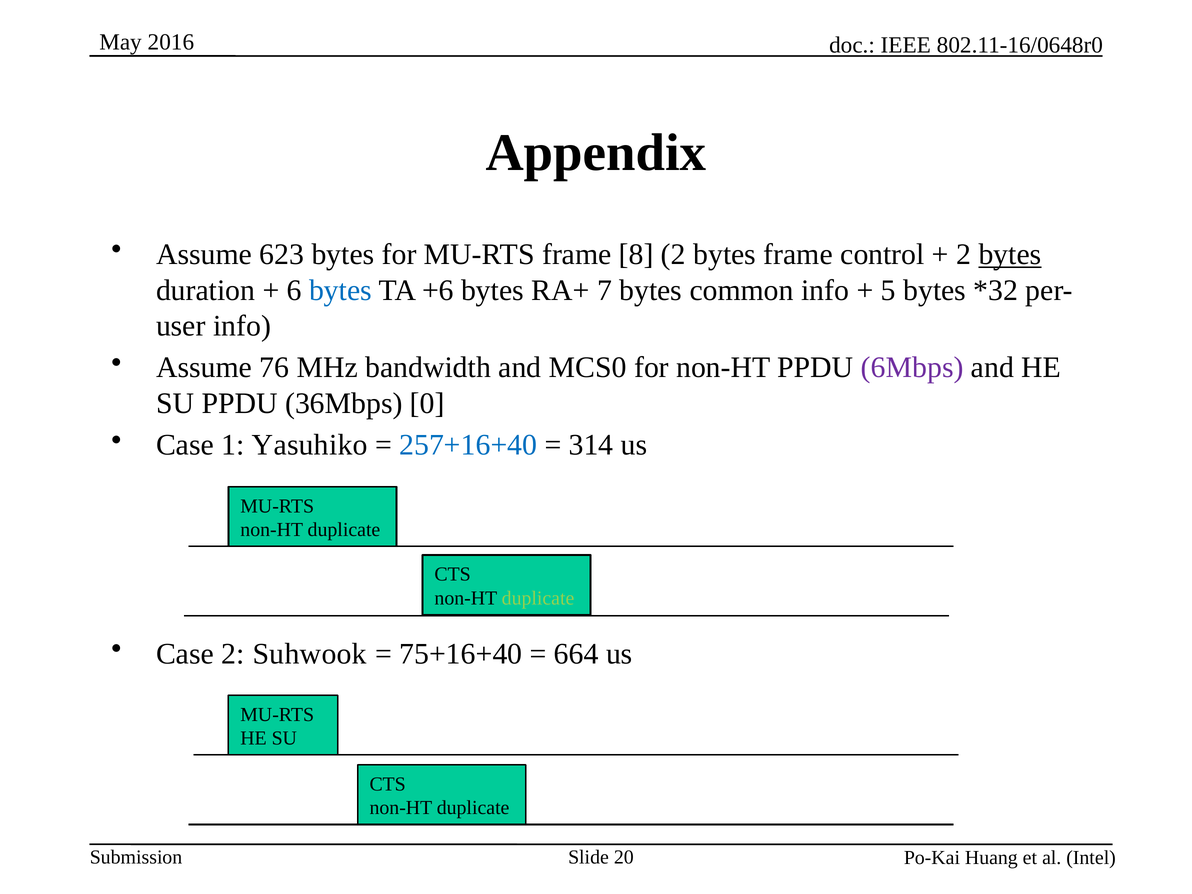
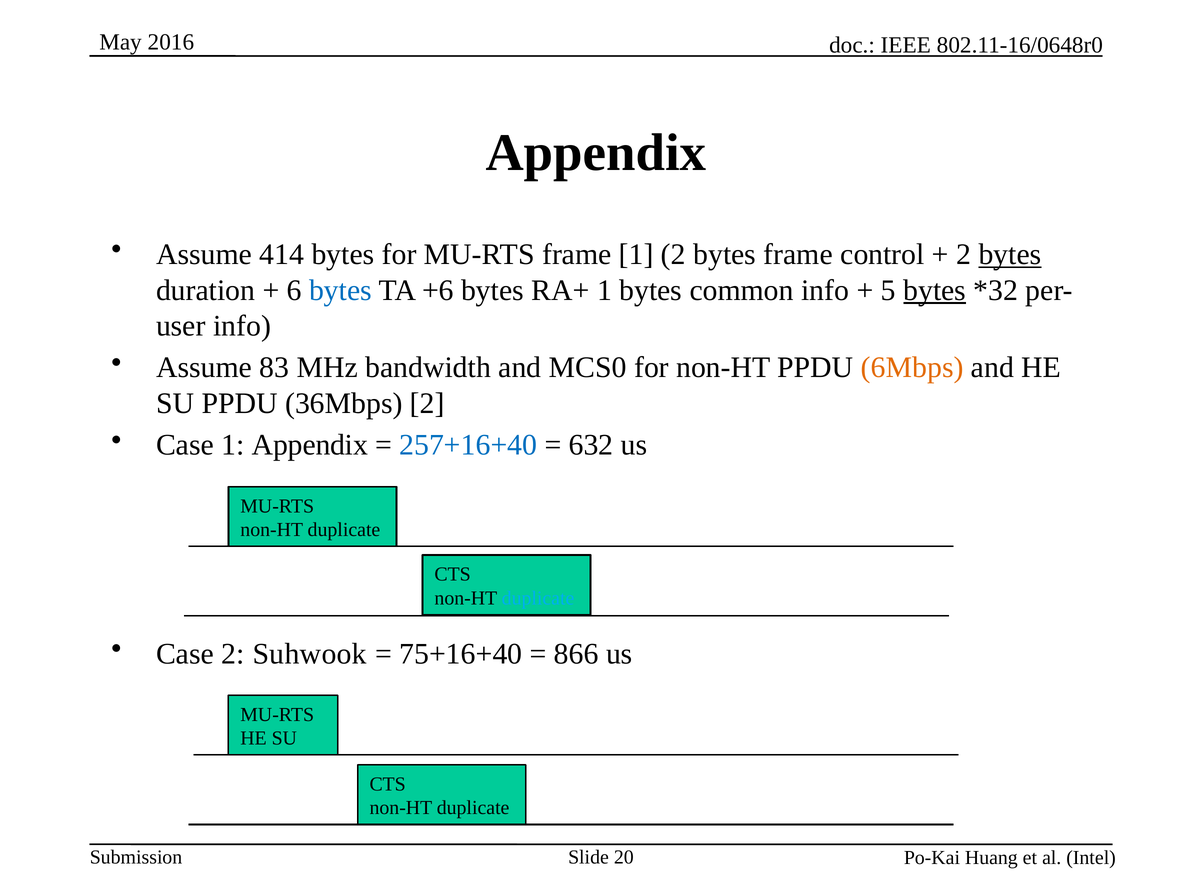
623: 623 -> 414
frame 8: 8 -> 1
RA+ 7: 7 -> 1
bytes at (935, 290) underline: none -> present
76: 76 -> 83
6Mbps colour: purple -> orange
36Mbps 0: 0 -> 2
1 Yasuhiko: Yasuhiko -> Appendix
314: 314 -> 632
duplicate at (538, 598) colour: light green -> light blue
664: 664 -> 866
